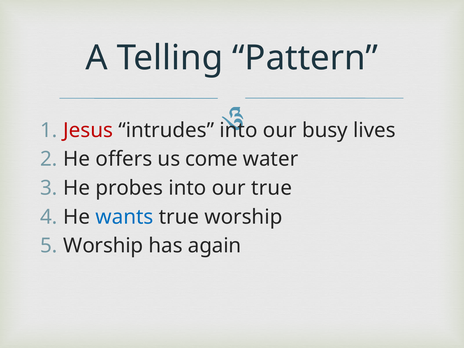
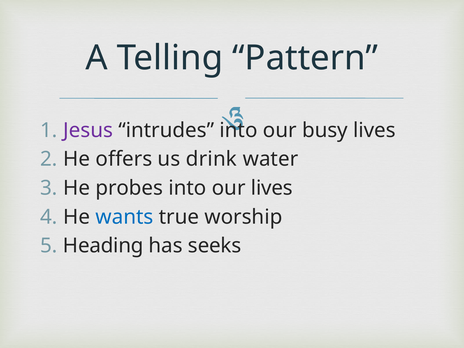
Jesus colour: red -> purple
come: come -> drink
our true: true -> lives
Worship at (103, 246): Worship -> Heading
again: again -> seeks
